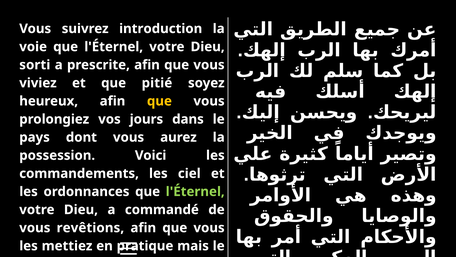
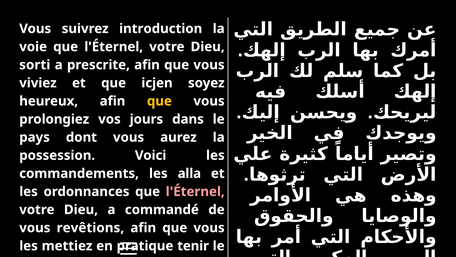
pitié: pitié -> icjen
ciel: ciel -> alla
l'Éternel at (195, 191) colour: light green -> pink
mais: mais -> tenir
